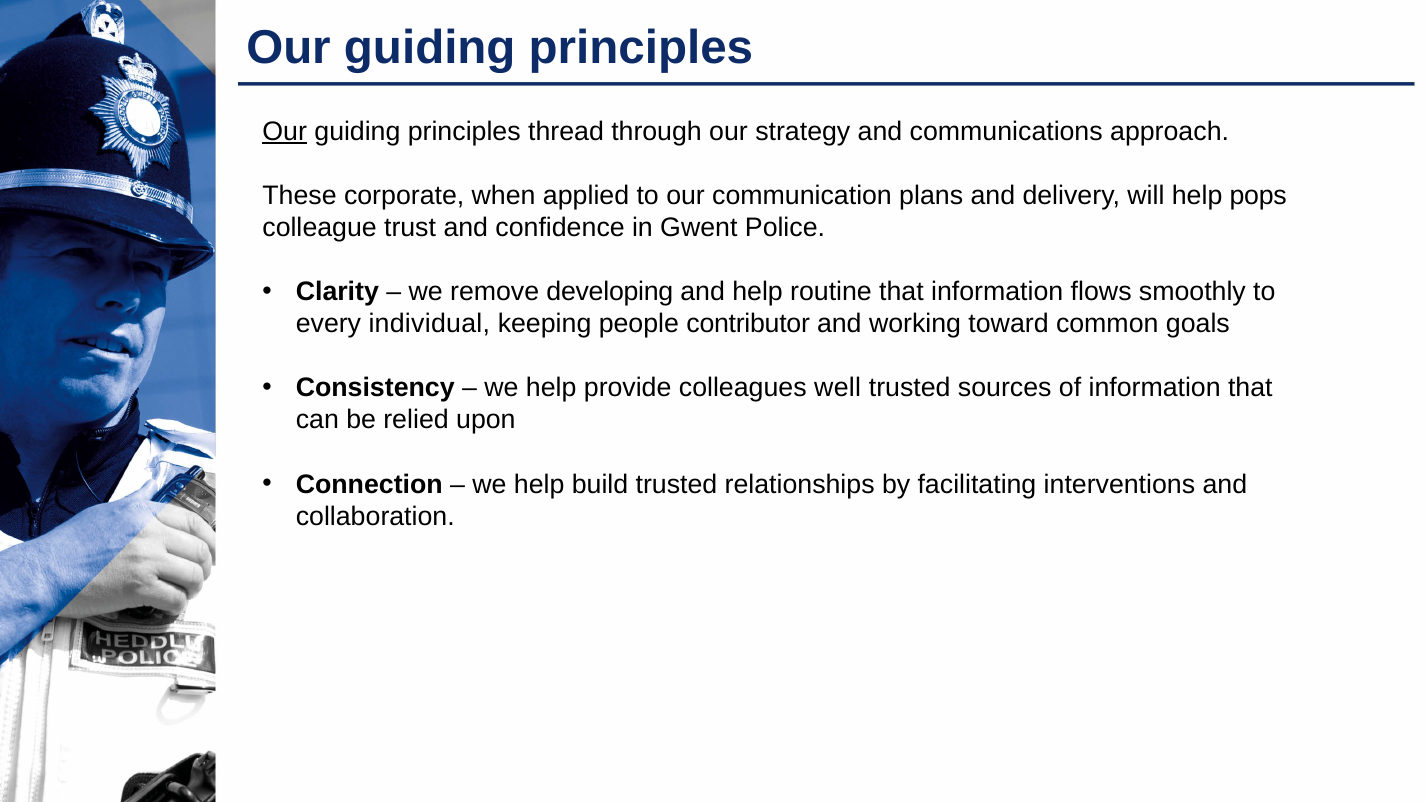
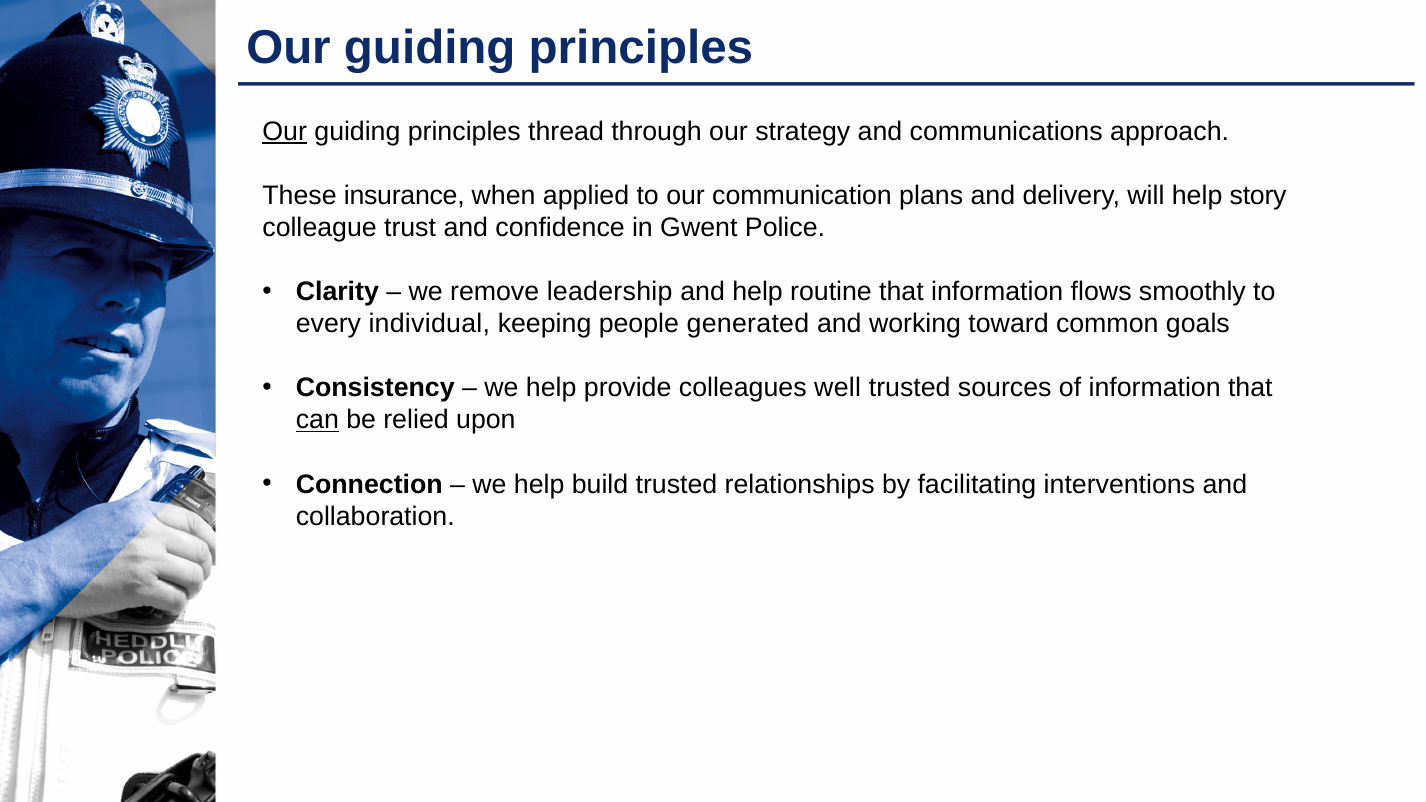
corporate: corporate -> insurance
pops: pops -> story
developing: developing -> leadership
contributor: contributor -> generated
can underline: none -> present
